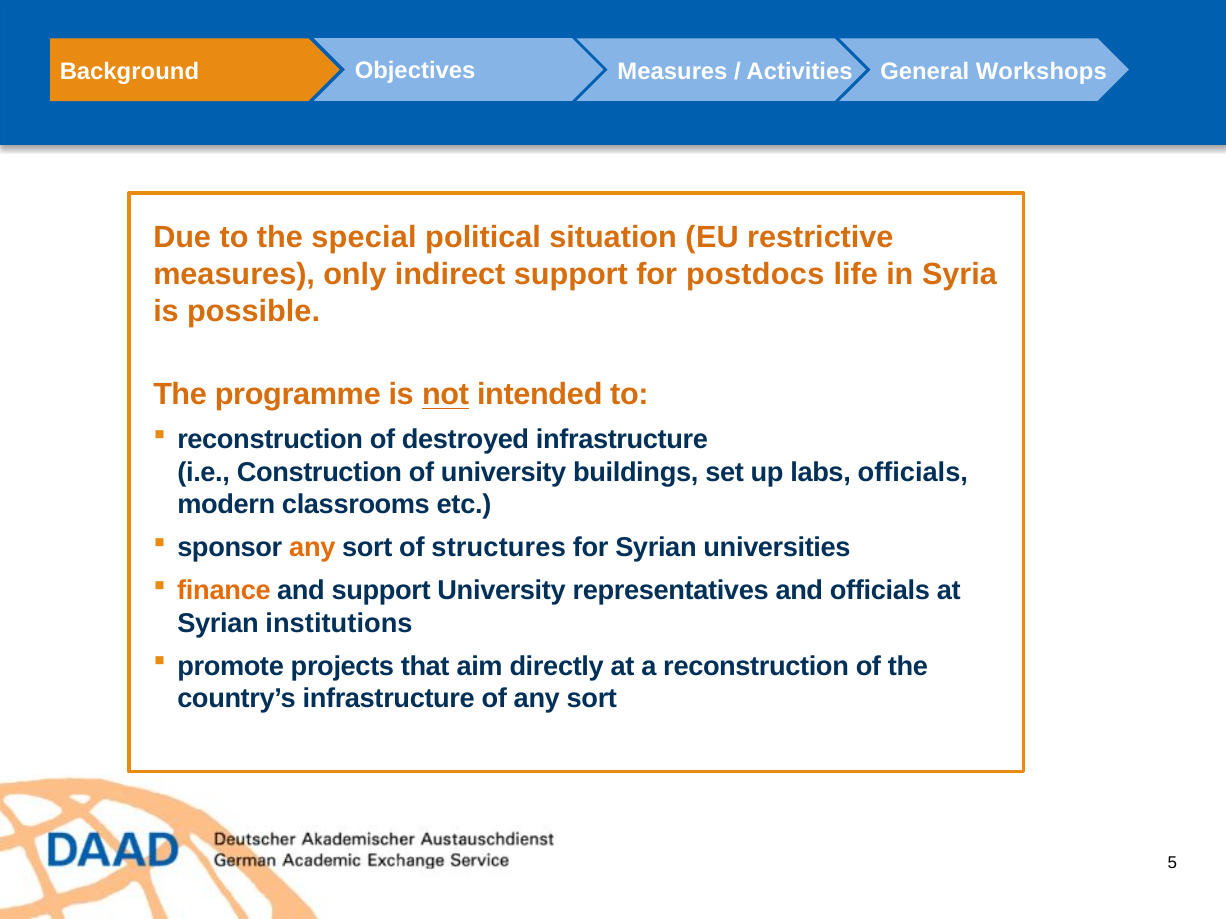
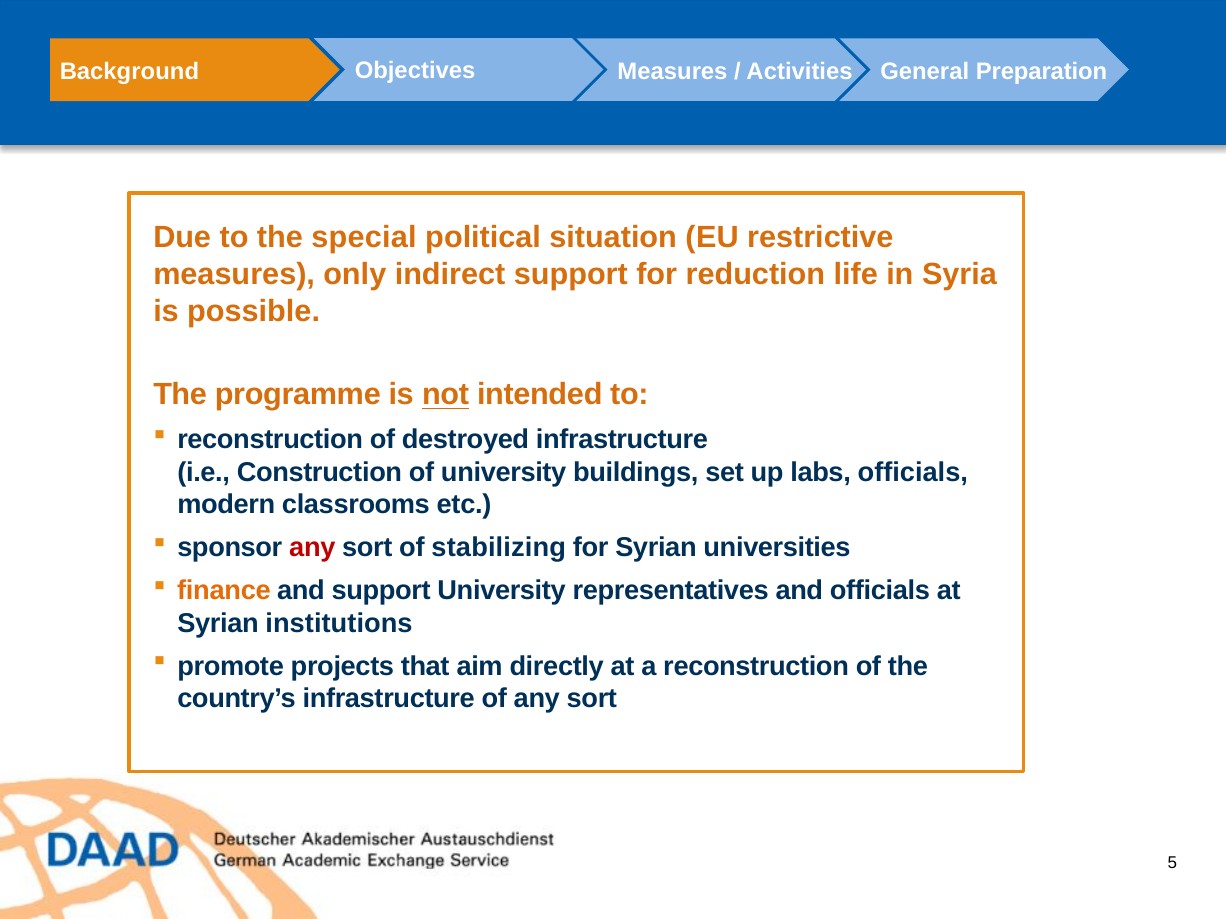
Workshops: Workshops -> Preparation
postdocs: postdocs -> reduction
any at (312, 548) colour: orange -> red
structures: structures -> stabilizing
